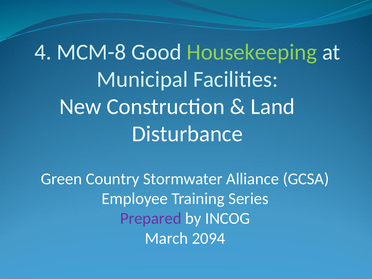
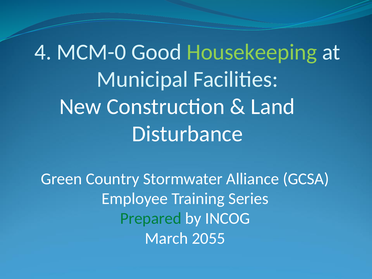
MCM-8: MCM-8 -> MCM-0
Prepared colour: purple -> green
2094: 2094 -> 2055
